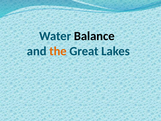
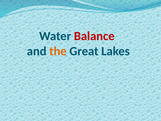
Balance colour: black -> red
